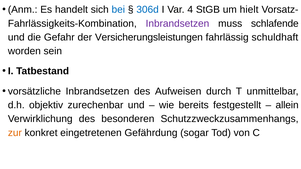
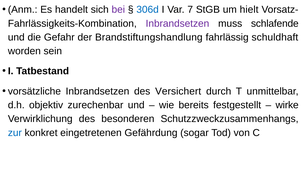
bei colour: blue -> purple
4: 4 -> 7
Versicherungsleistungen: Versicherungsleistungen -> Brandstiftungshandlung
Aufweisen: Aufweisen -> Versichert
allein: allein -> wirke
zur colour: orange -> blue
